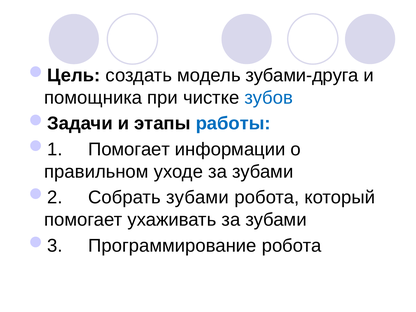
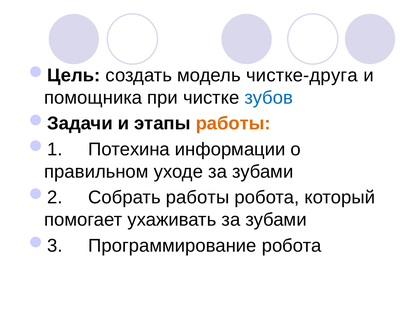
зубами-друга: зубами-друга -> чистке-друга
работы at (233, 124) colour: blue -> orange
Помогает at (129, 149): Помогает -> Потехина
Собрать зубами: зубами -> работы
